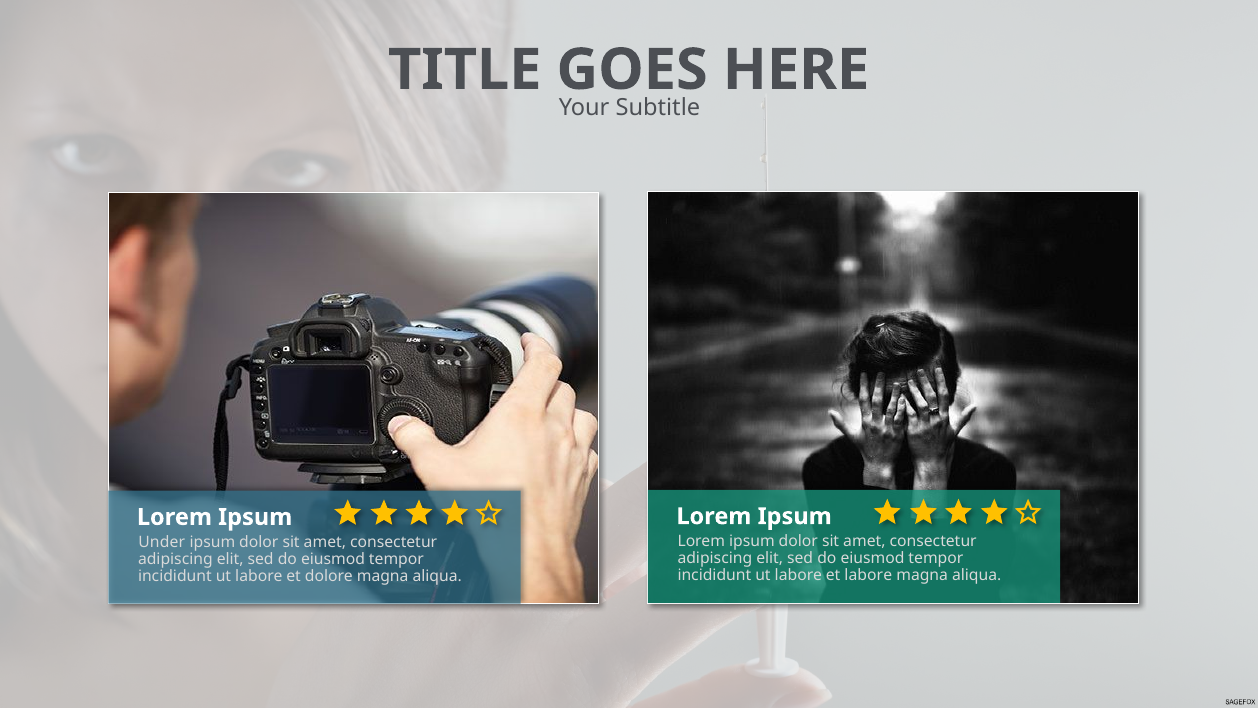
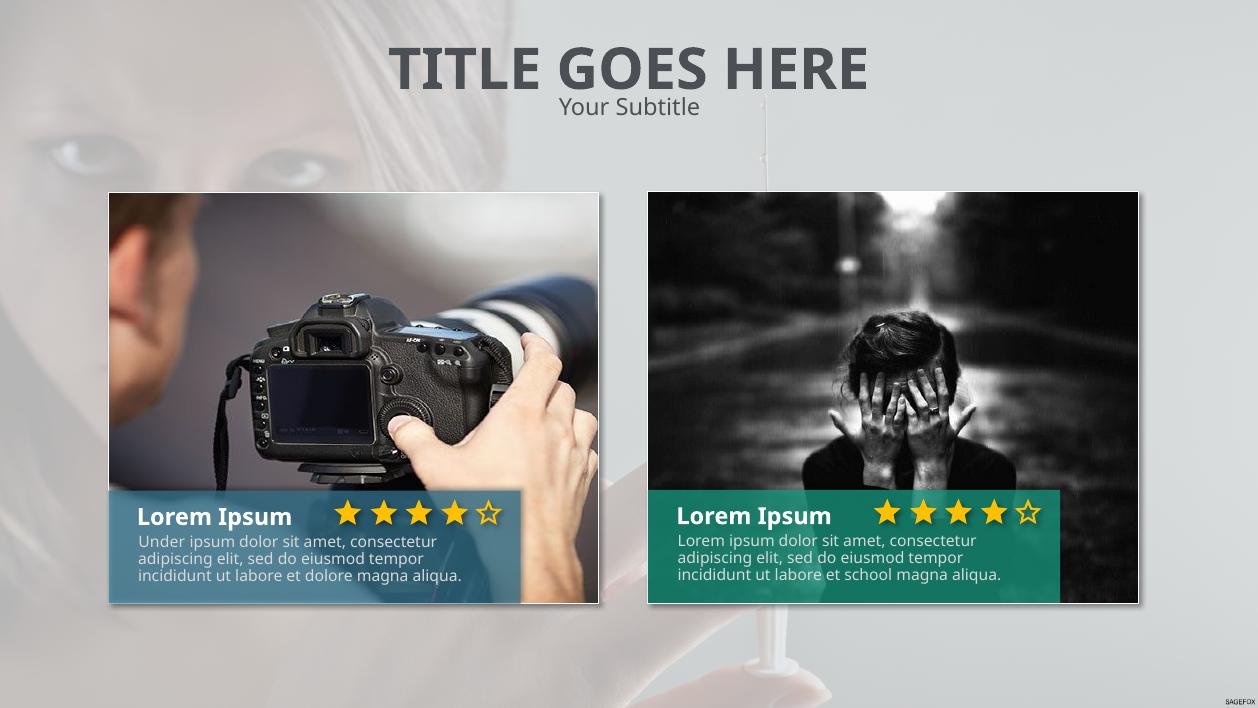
et labore: labore -> school
